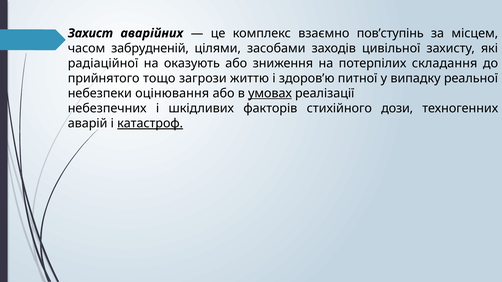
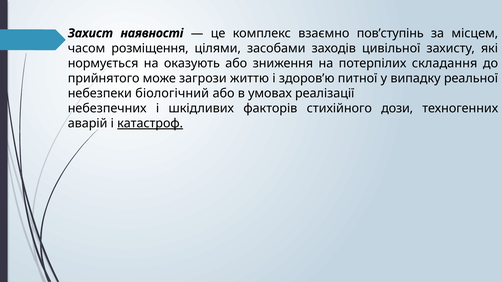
аварійних: аварійних -> наявності
забрудненій: забрудненій -> розміщення
радіаційної: радіаційної -> нормується
тощо: тощо -> може
оцінювання: оцінювання -> біологічний
умовах underline: present -> none
